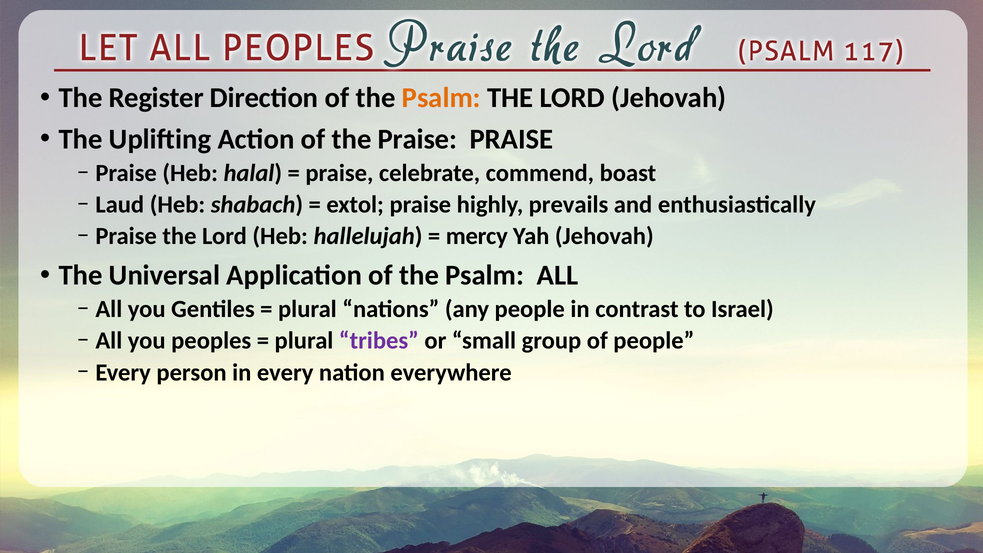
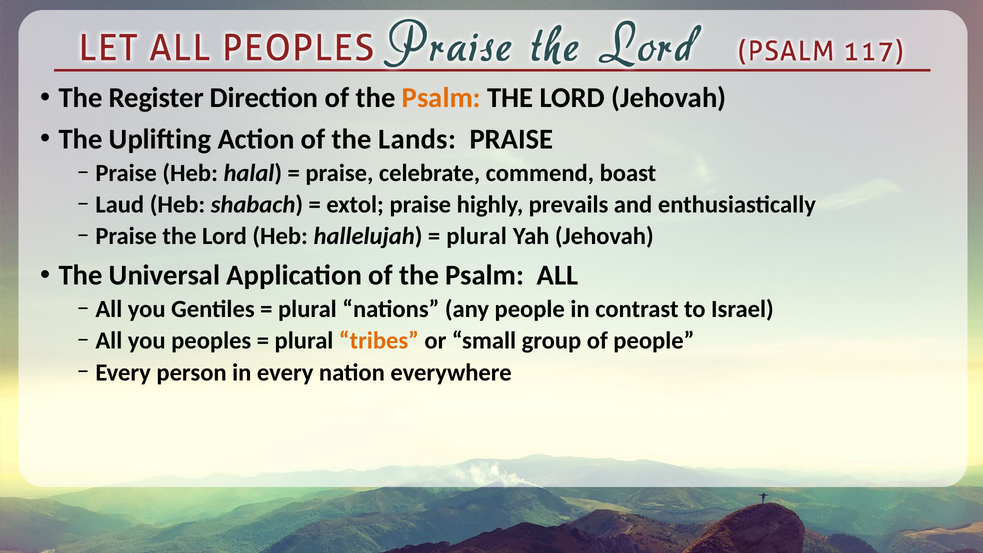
the Praise: Praise -> Lands
mercy at (477, 236): mercy -> plural
tribes colour: purple -> orange
